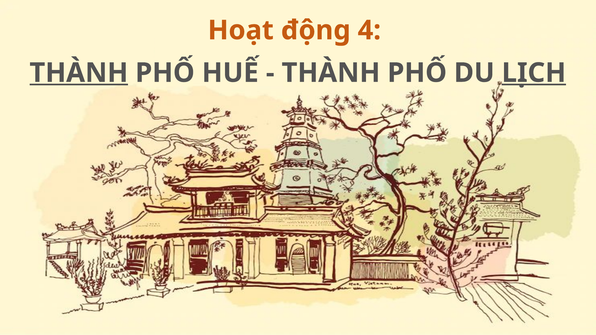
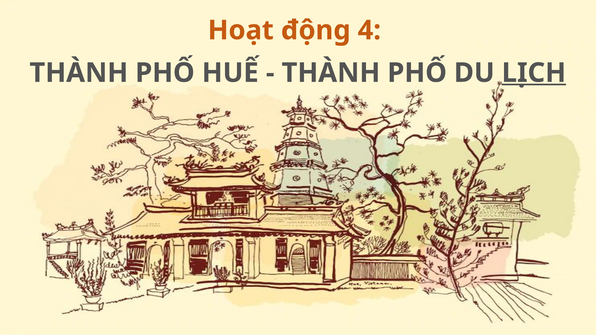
THÀNH at (79, 73) underline: present -> none
